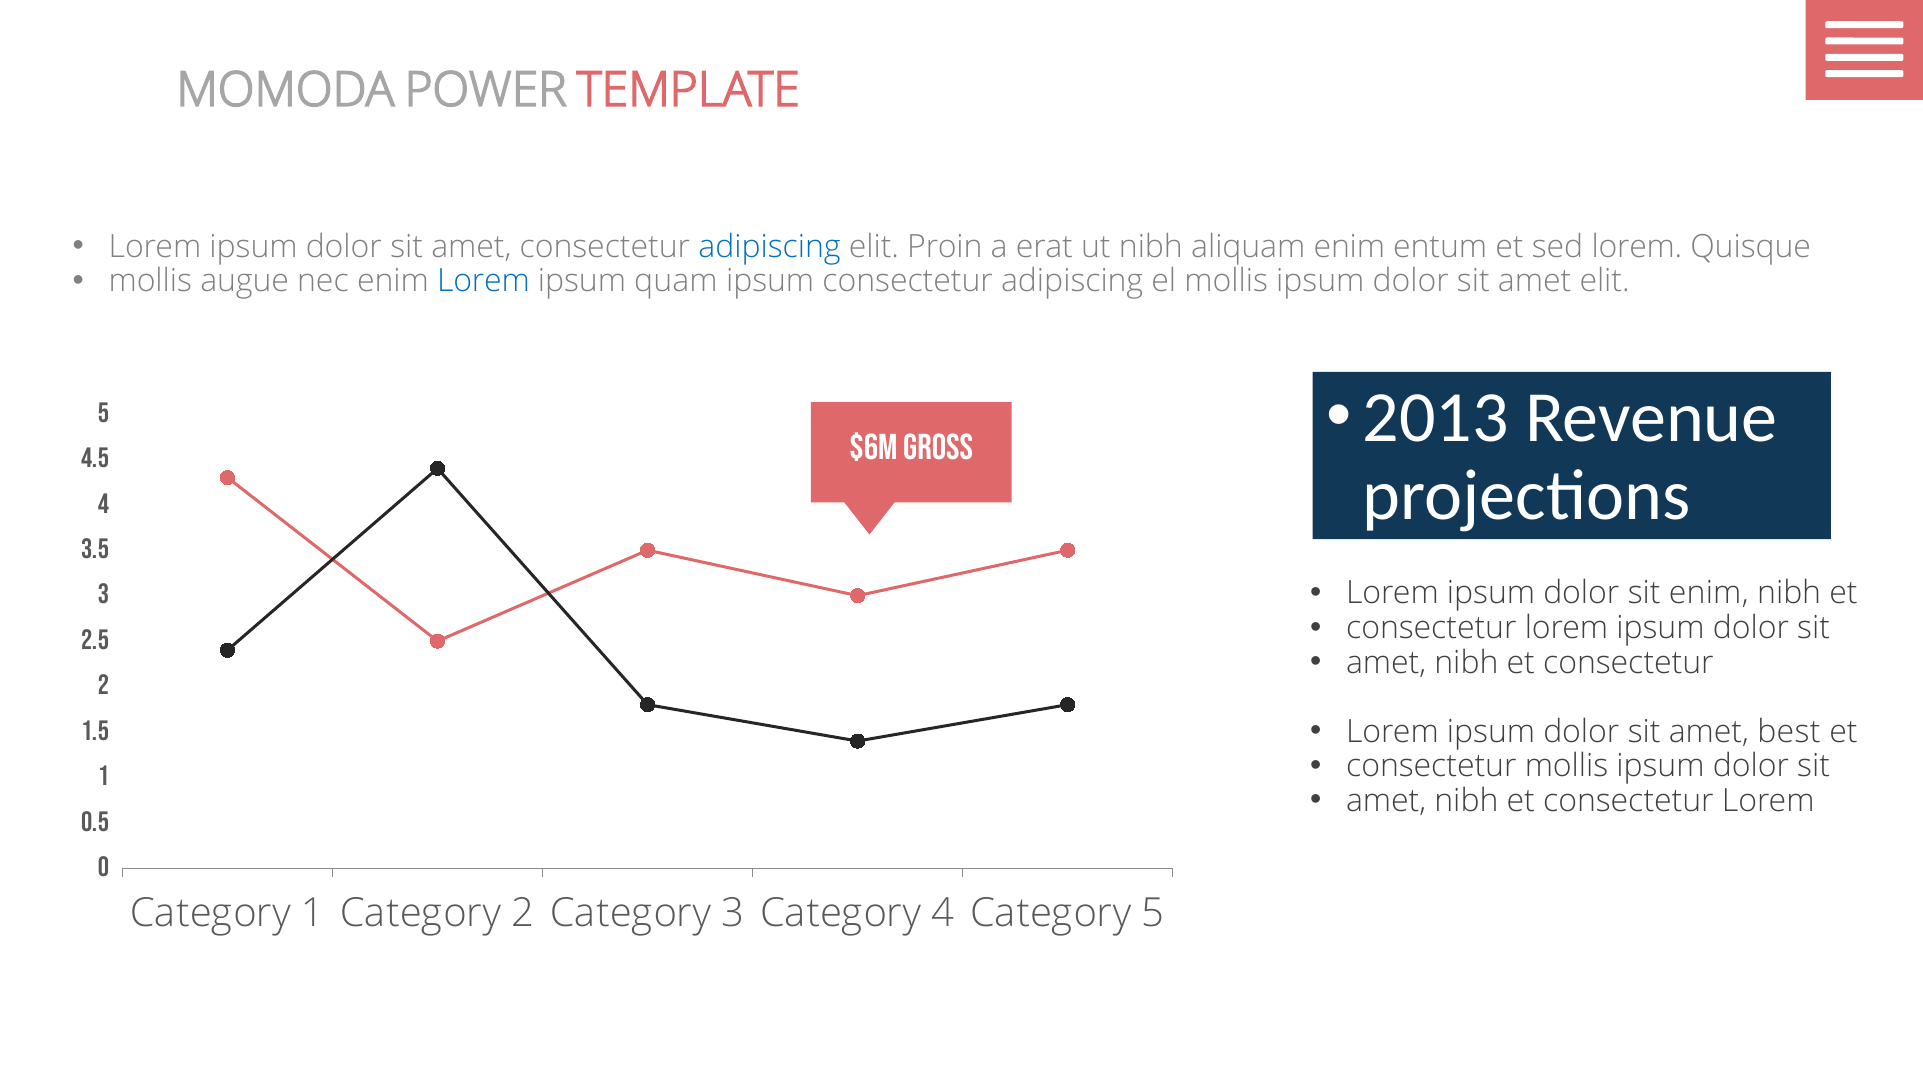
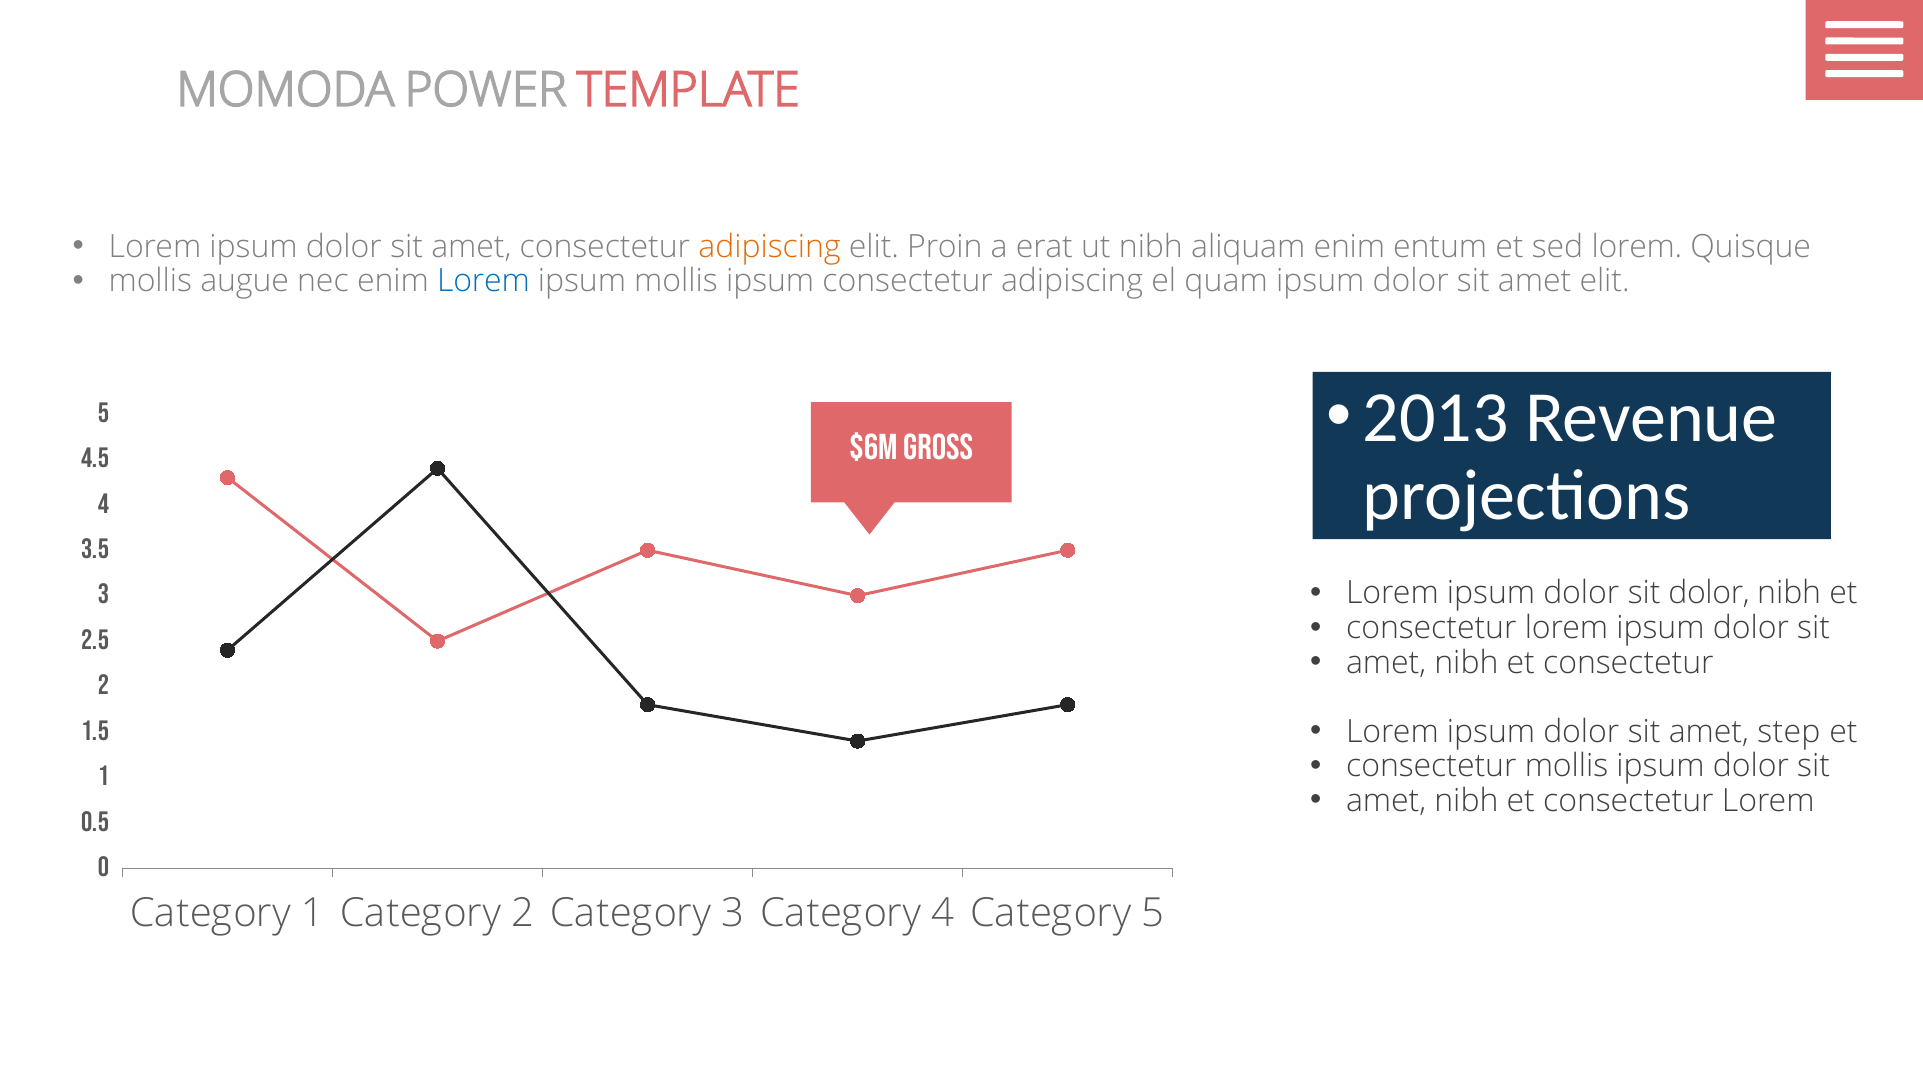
adipiscing at (769, 247) colour: blue -> orange
ipsum quam: quam -> mollis
el mollis: mollis -> quam
sit enim: enim -> dolor
best: best -> step
